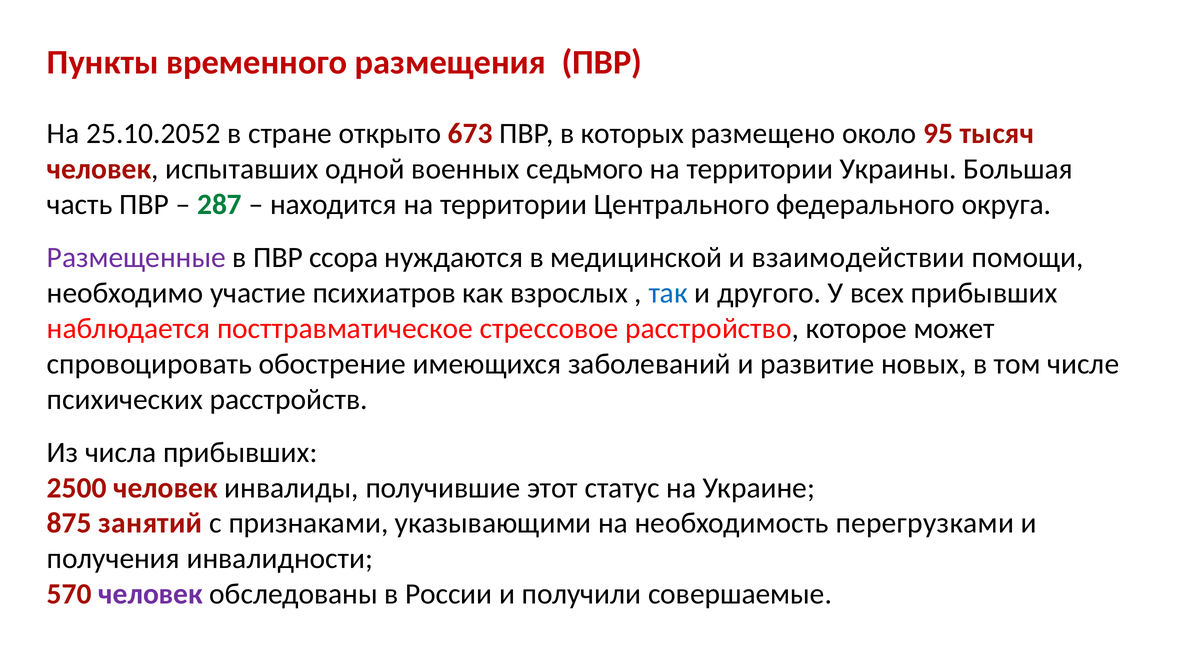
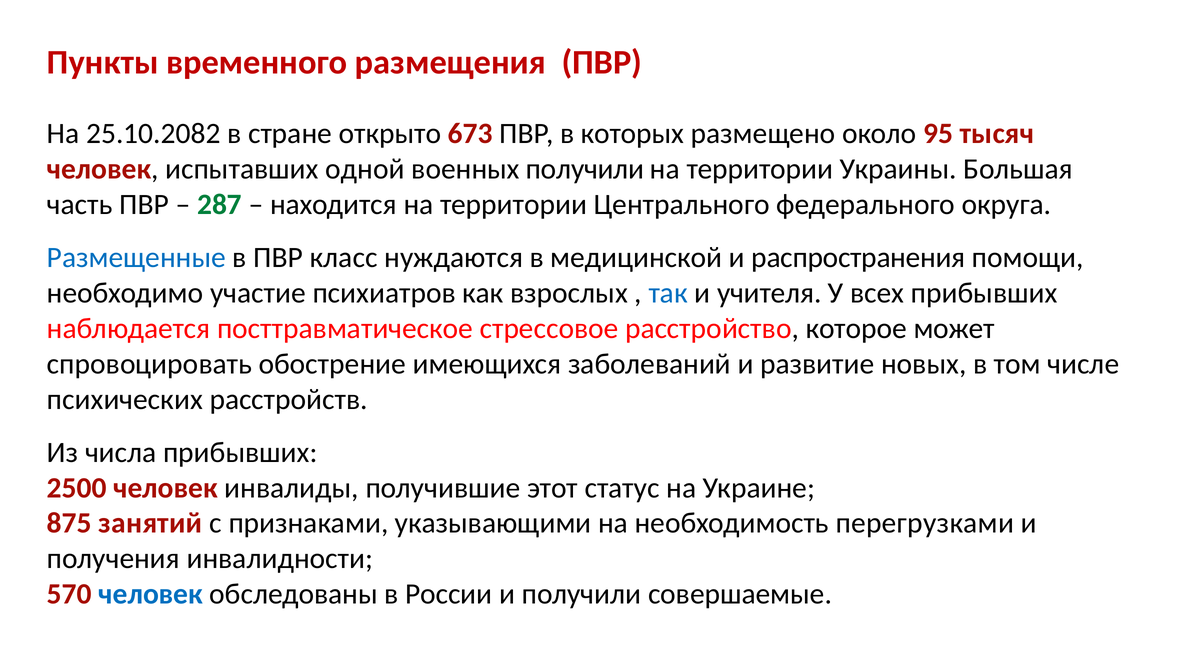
25.10.2052: 25.10.2052 -> 25.10.2082
военных седьмого: седьмого -> получили
Размещенные colour: purple -> blue
ссора: ссора -> класс
взаимодействии: взаимодействии -> распространения
другого: другого -> учителя
человек at (151, 594) colour: purple -> blue
